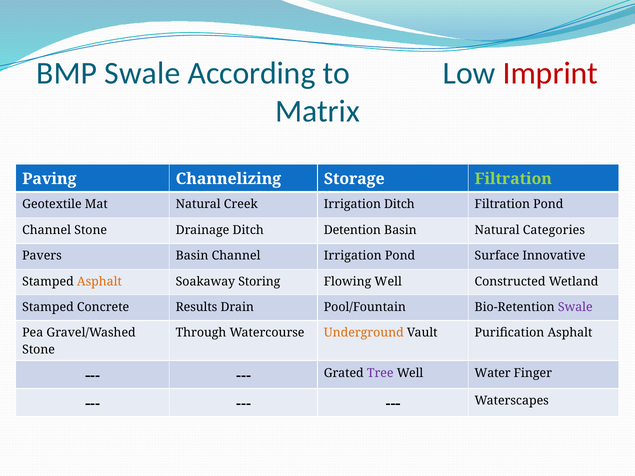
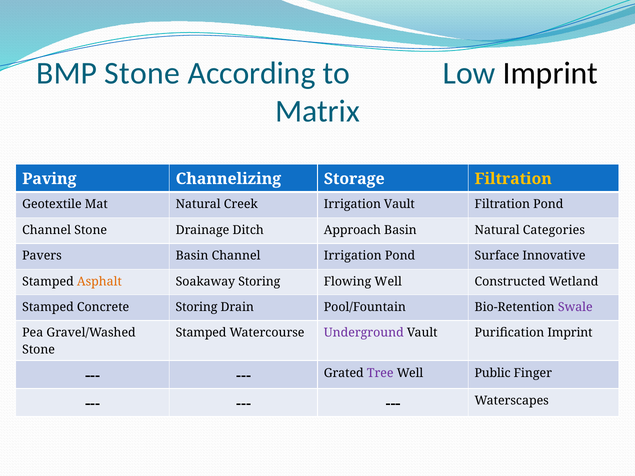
BMP Swale: Swale -> Stone
Imprint at (550, 73) colour: red -> black
Filtration at (513, 179) colour: light green -> yellow
Irrigation Ditch: Ditch -> Vault
Detention: Detention -> Approach
Concrete Results: Results -> Storing
Through at (201, 333): Through -> Stamped
Underground colour: orange -> purple
Purification Asphalt: Asphalt -> Imprint
Water: Water -> Public
